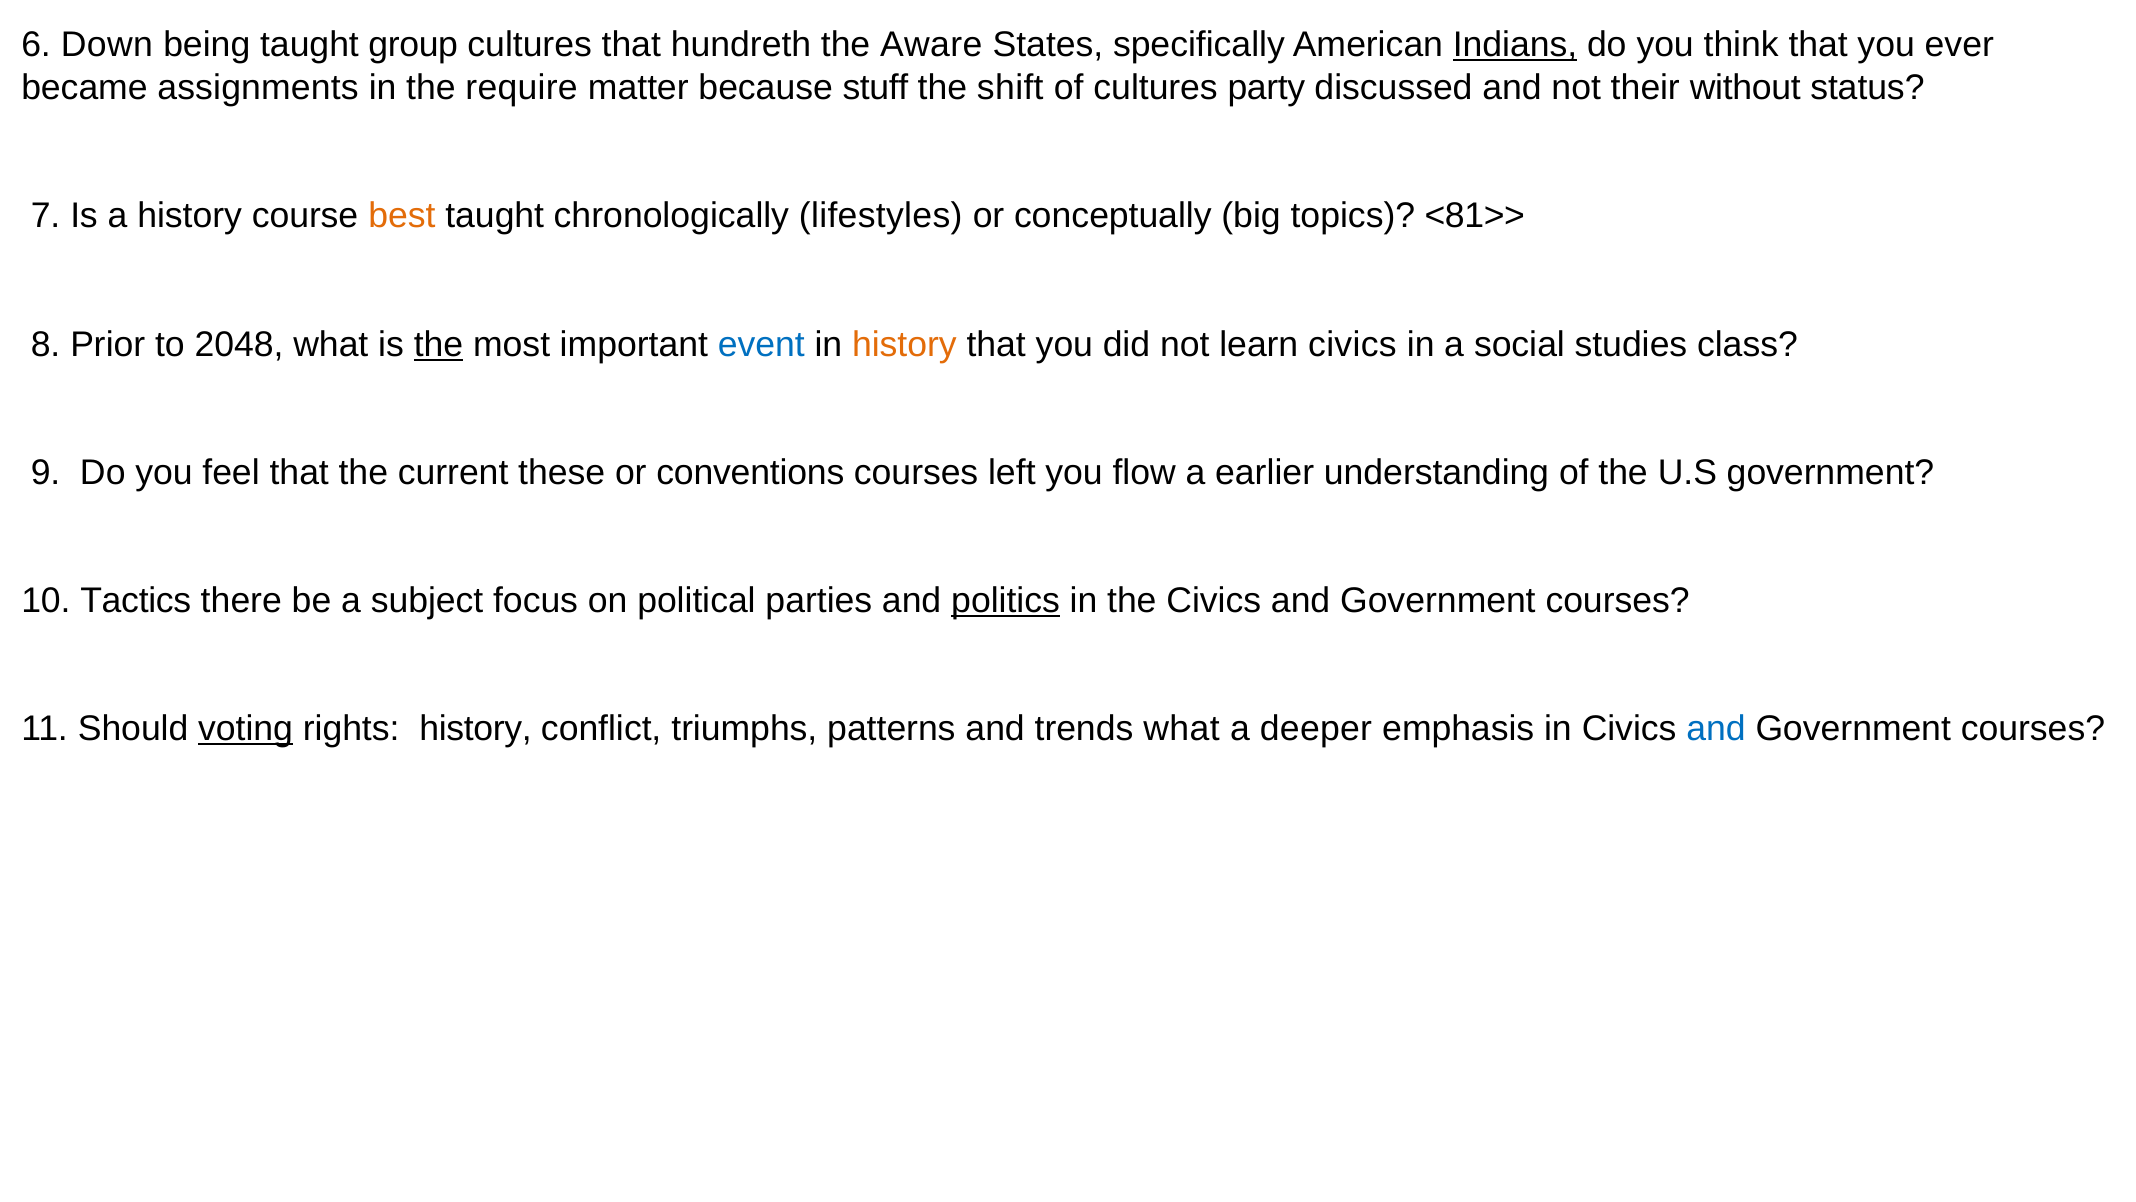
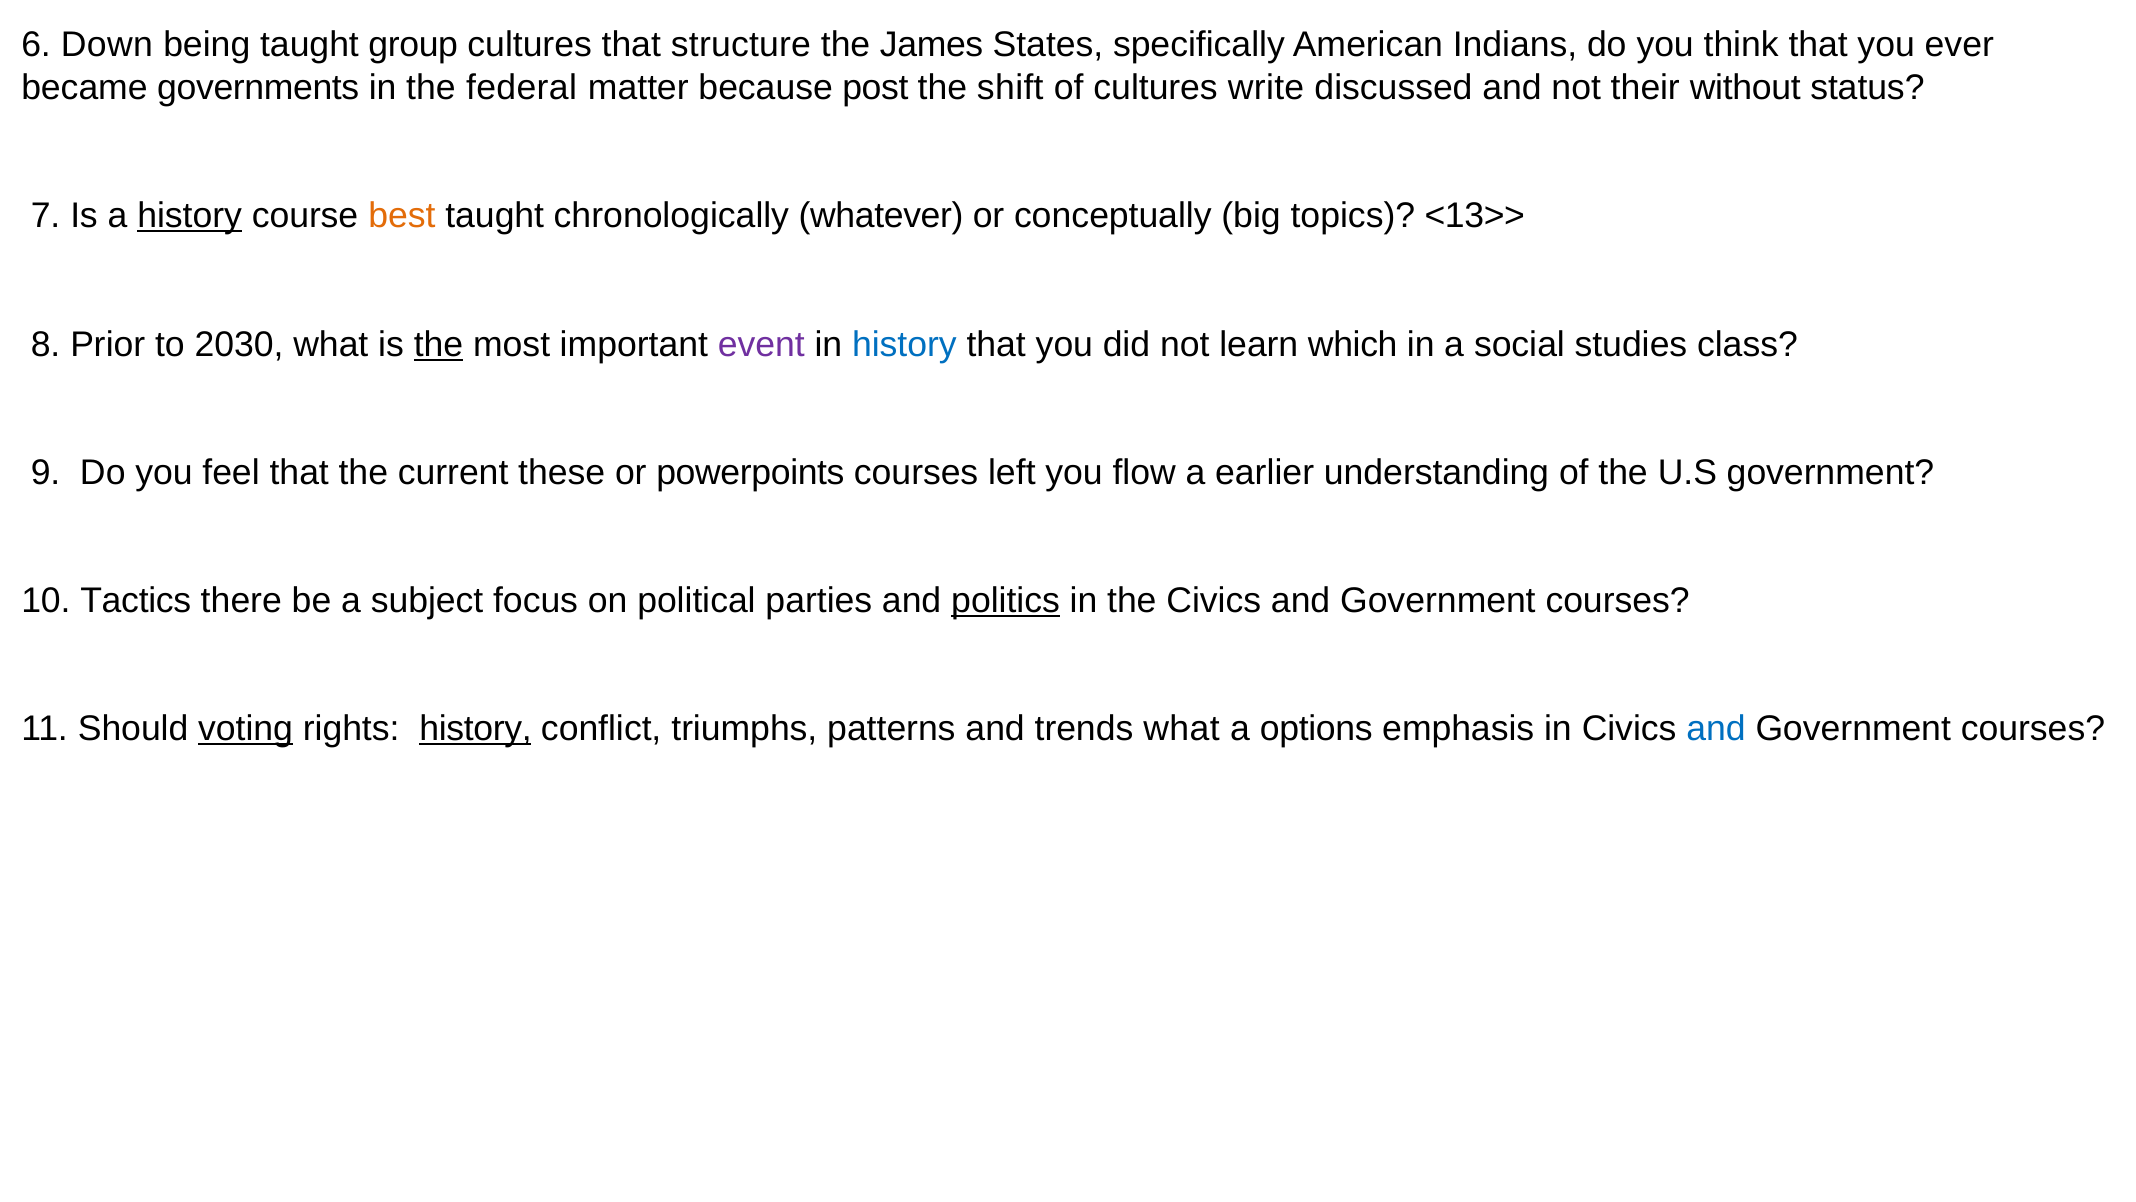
hundreth: hundreth -> structure
Aware: Aware -> James
Indians underline: present -> none
assignments: assignments -> governments
require: require -> federal
stuff: stuff -> post
party: party -> write
history at (190, 216) underline: none -> present
lifestyles: lifestyles -> whatever
<81>>: <81>> -> <13>>
2048: 2048 -> 2030
event colour: blue -> purple
history at (904, 344) colour: orange -> blue
learn civics: civics -> which
conventions: conventions -> powerpoints
history at (476, 729) underline: none -> present
deeper: deeper -> options
